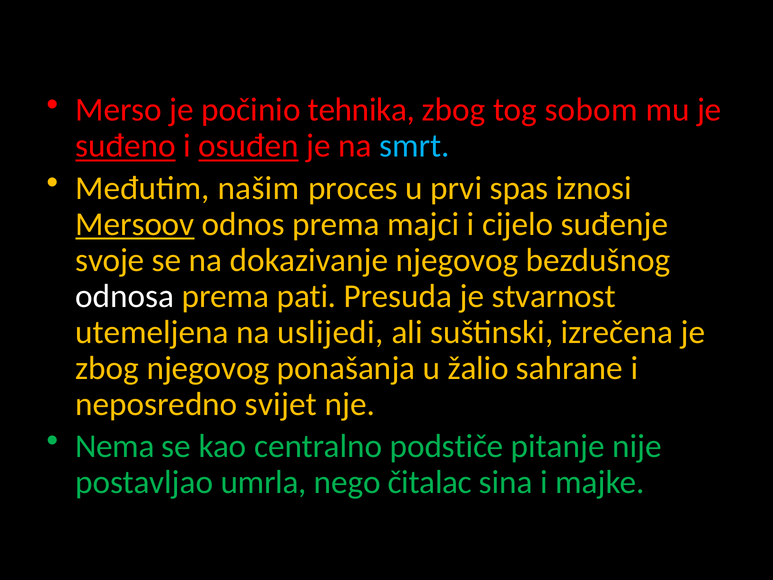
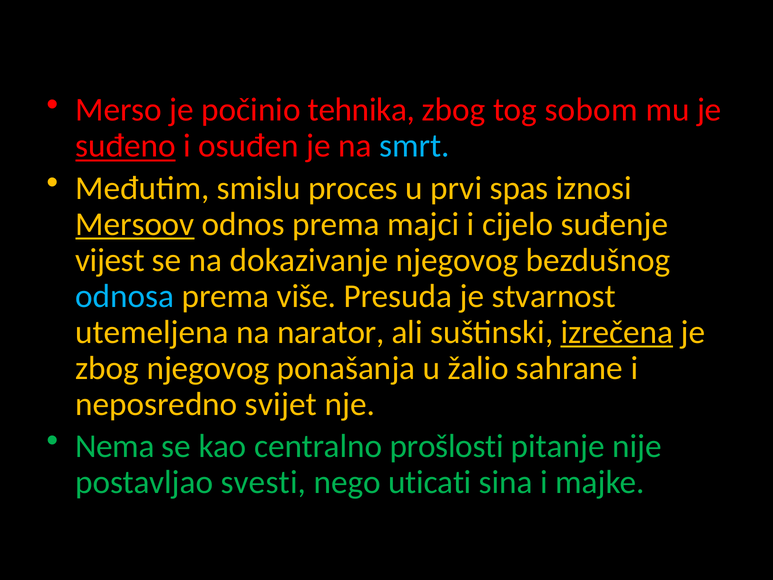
osuđen underline: present -> none
našim: našim -> smislu
svoje: svoje -> vijest
odnosa colour: white -> light blue
pati: pati -> više
uslijedi: uslijedi -> narator
izrečena underline: none -> present
podstiče: podstiče -> prošlosti
umrla: umrla -> svesti
čitalac: čitalac -> uticati
